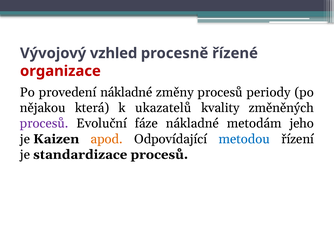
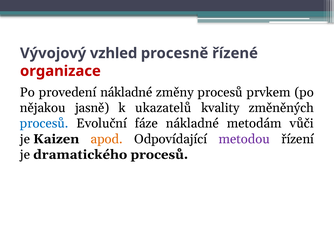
periody: periody -> prvkem
která: která -> jasně
procesů at (44, 124) colour: purple -> blue
jeho: jeho -> vůči
metodou colour: blue -> purple
standardizace: standardizace -> dramatického
